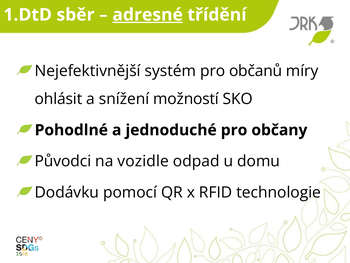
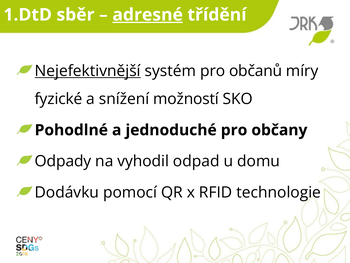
Nejefektivnější underline: none -> present
ohlásit: ohlásit -> fyzické
Původci: Původci -> Odpady
vozidle: vozidle -> vyhodil
